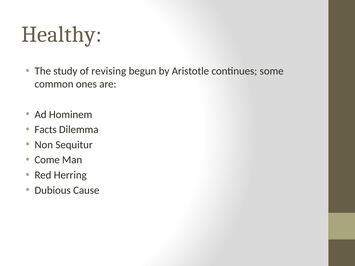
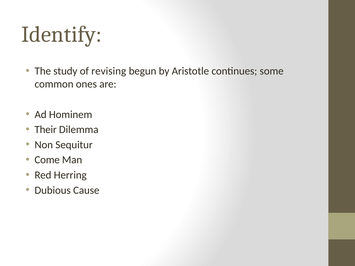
Healthy: Healthy -> Identify
Facts: Facts -> Their
